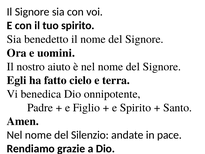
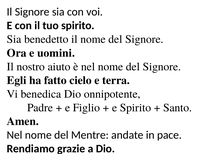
Silenzio: Silenzio -> Mentre
